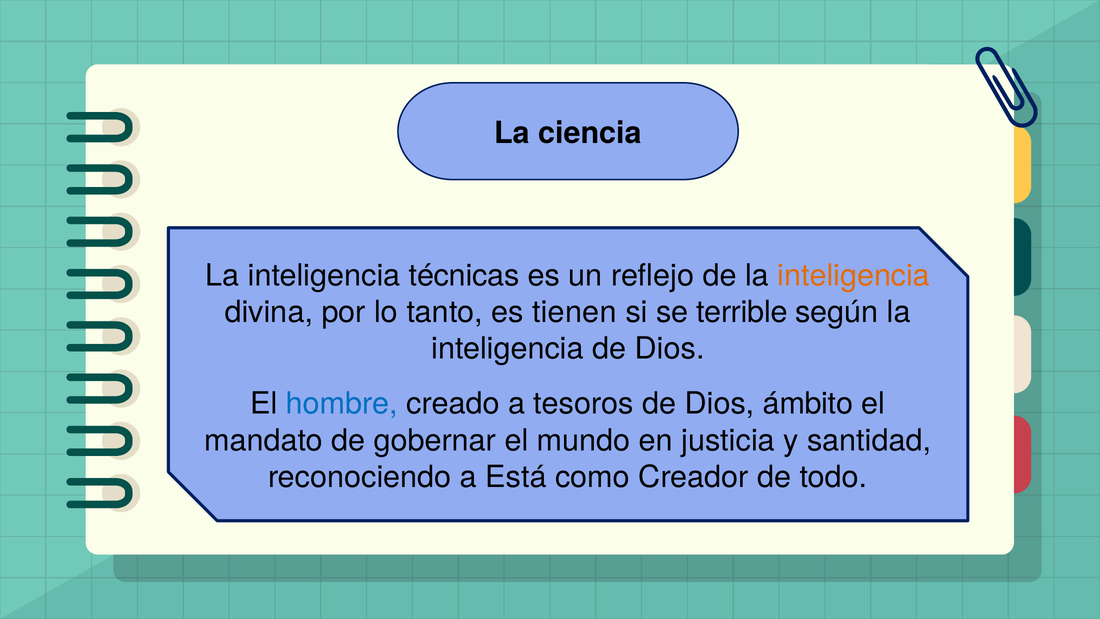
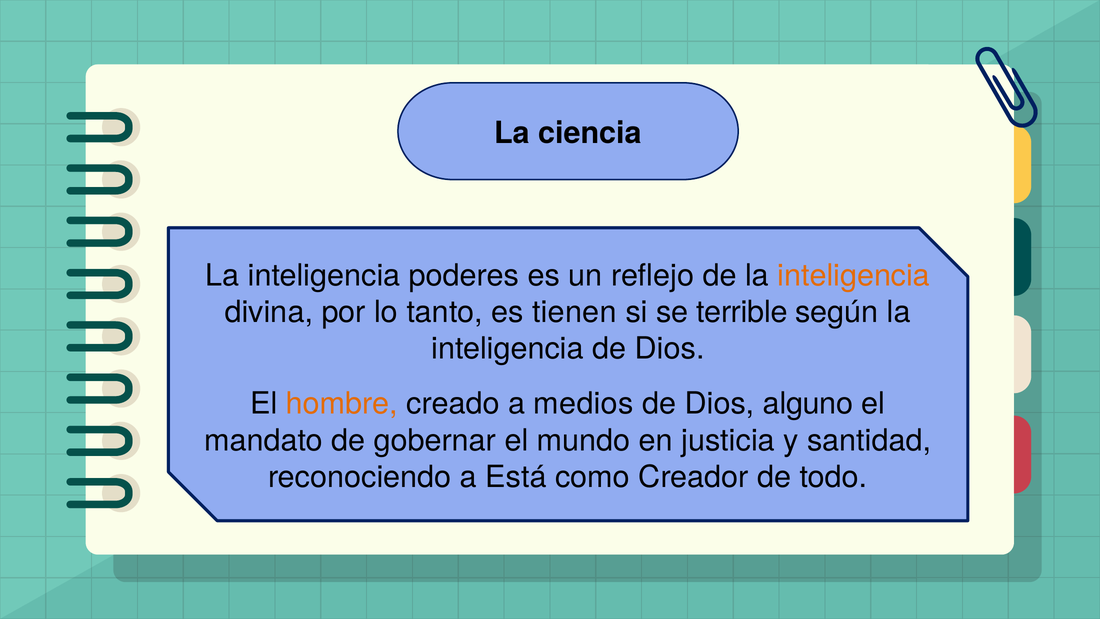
técnicas: técnicas -> poderes
hombre colour: blue -> orange
tesoros: tesoros -> medios
ámbito: ámbito -> alguno
